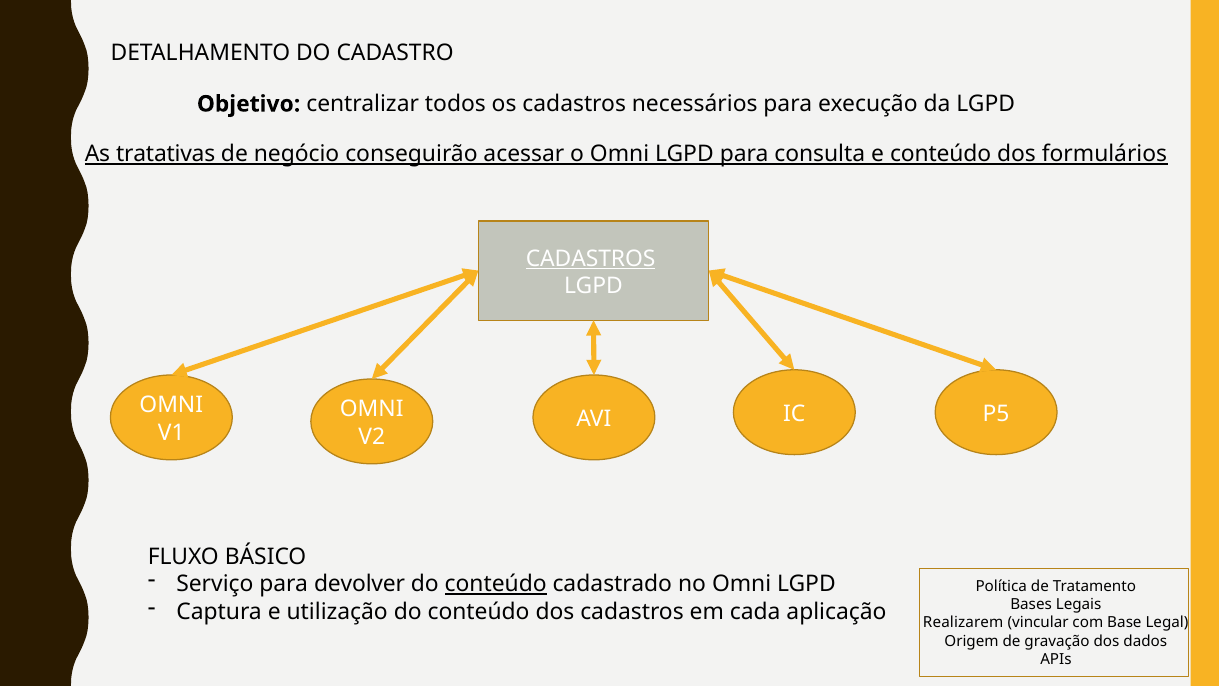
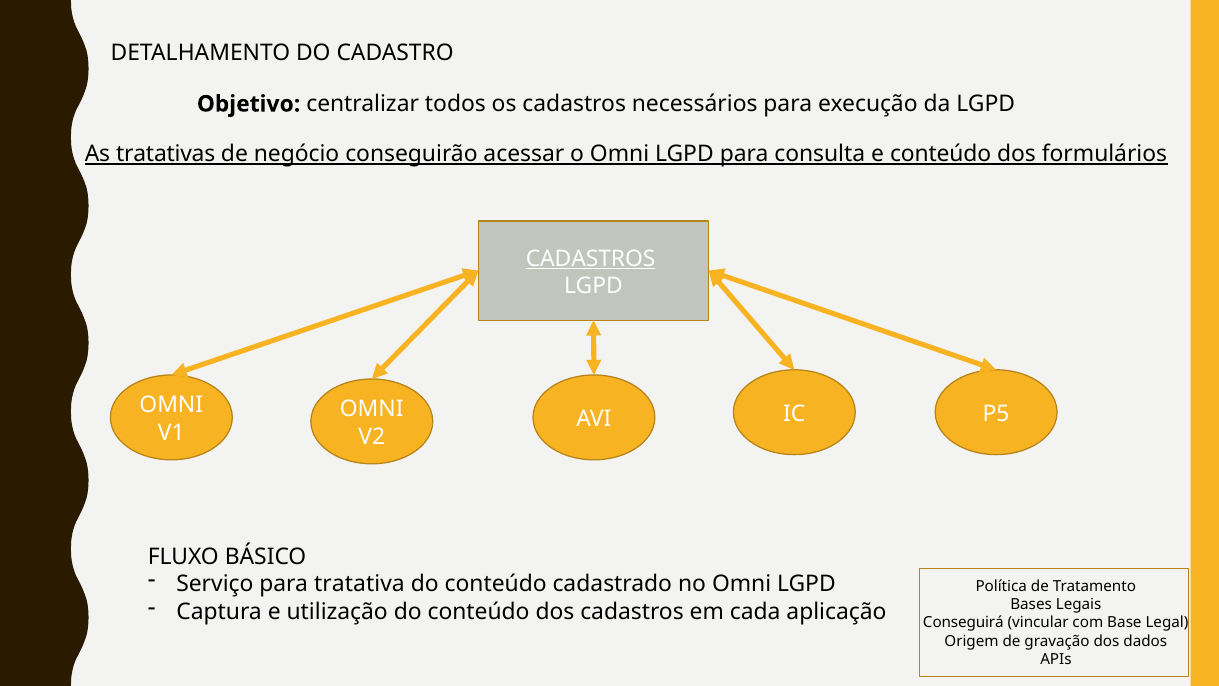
devolver: devolver -> tratativa
conteúdo at (496, 584) underline: present -> none
Realizarem: Realizarem -> Conseguirá
